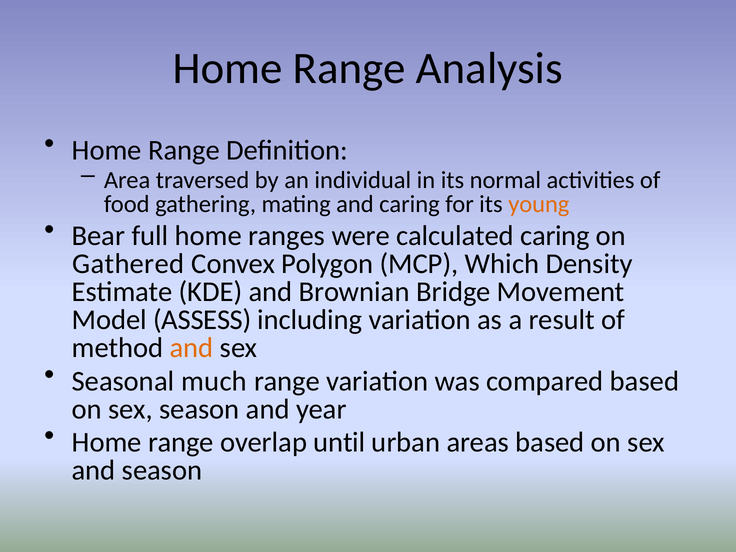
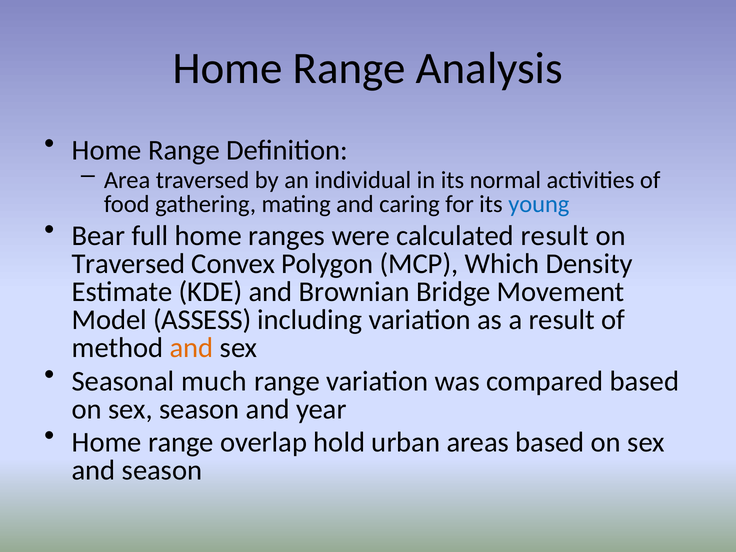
young colour: orange -> blue
calculated caring: caring -> result
Gathered at (128, 264): Gathered -> Traversed
until: until -> hold
